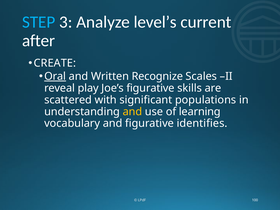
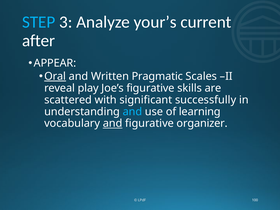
level’s: level’s -> your’s
CREATE: CREATE -> APPEAR
Recognize: Recognize -> Pragmatic
populations: populations -> successfully
and at (132, 112) colour: yellow -> light blue
and at (113, 123) underline: none -> present
identifies: identifies -> organizer
